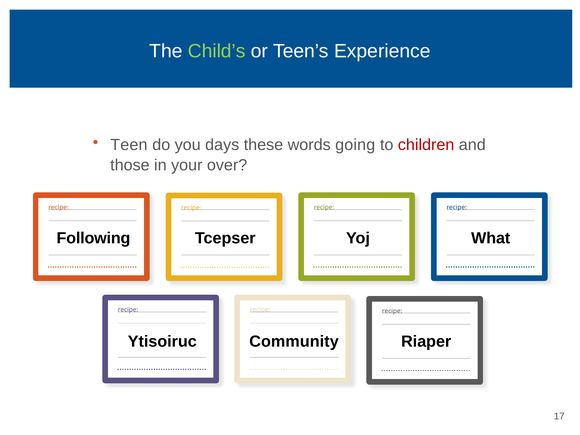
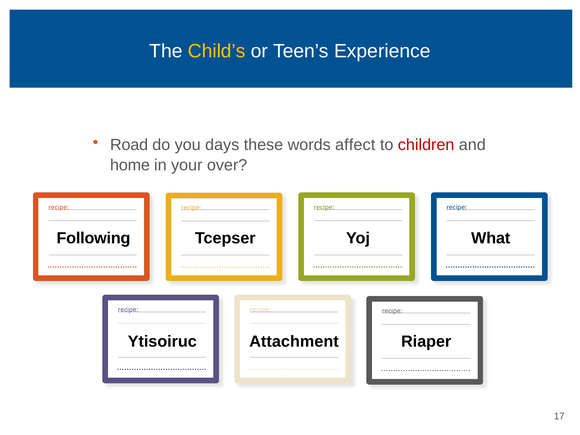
Child’s colour: light green -> yellow
Teen: Teen -> Road
going: going -> affect
those: those -> home
Community: Community -> Attachment
